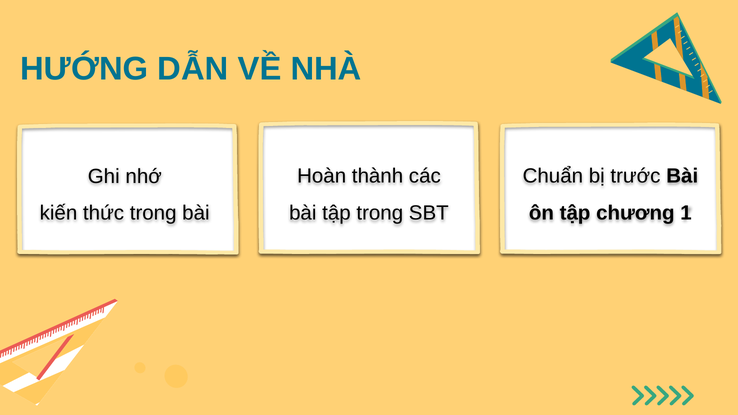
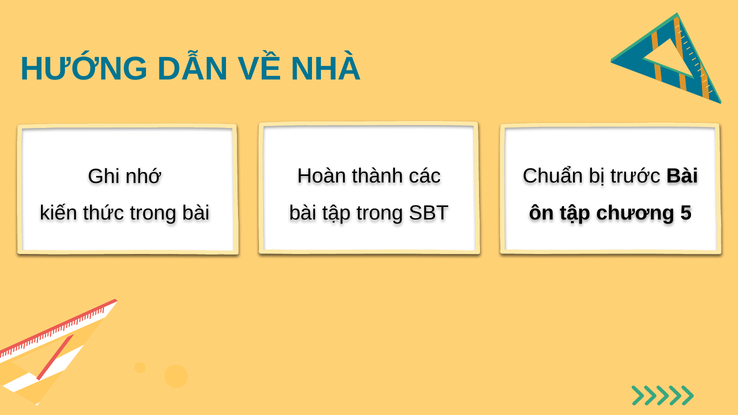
1: 1 -> 5
